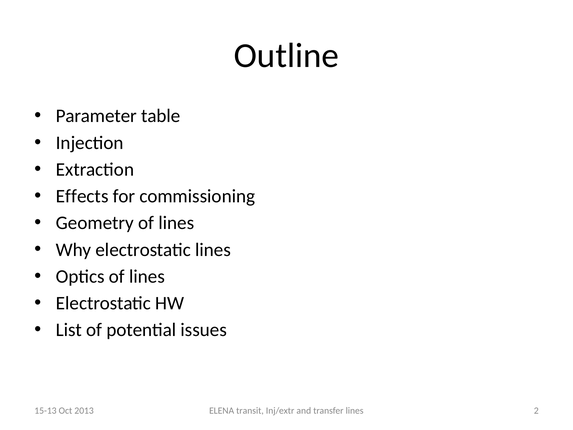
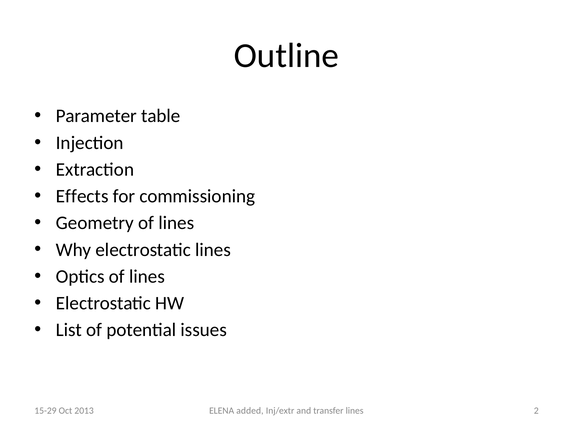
transit: transit -> added
15-13: 15-13 -> 15-29
